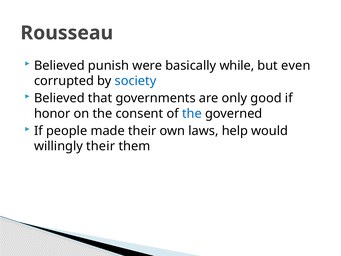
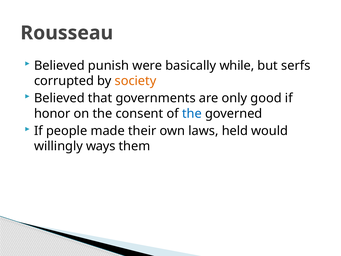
even: even -> serfs
society colour: blue -> orange
help: help -> held
willingly their: their -> ways
